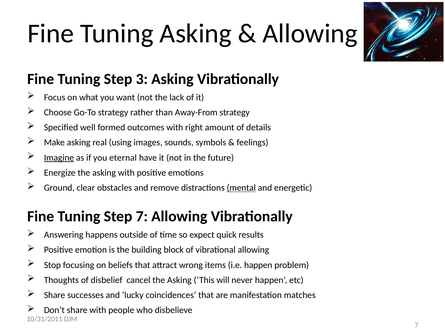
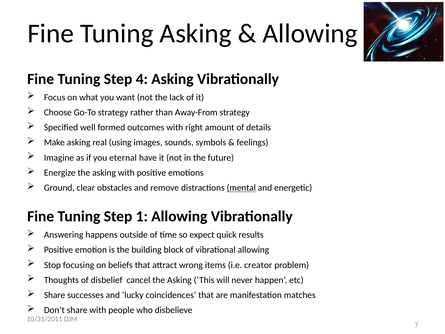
3: 3 -> 4
Imagine underline: present -> none
Step 7: 7 -> 1
i.e happen: happen -> creator
